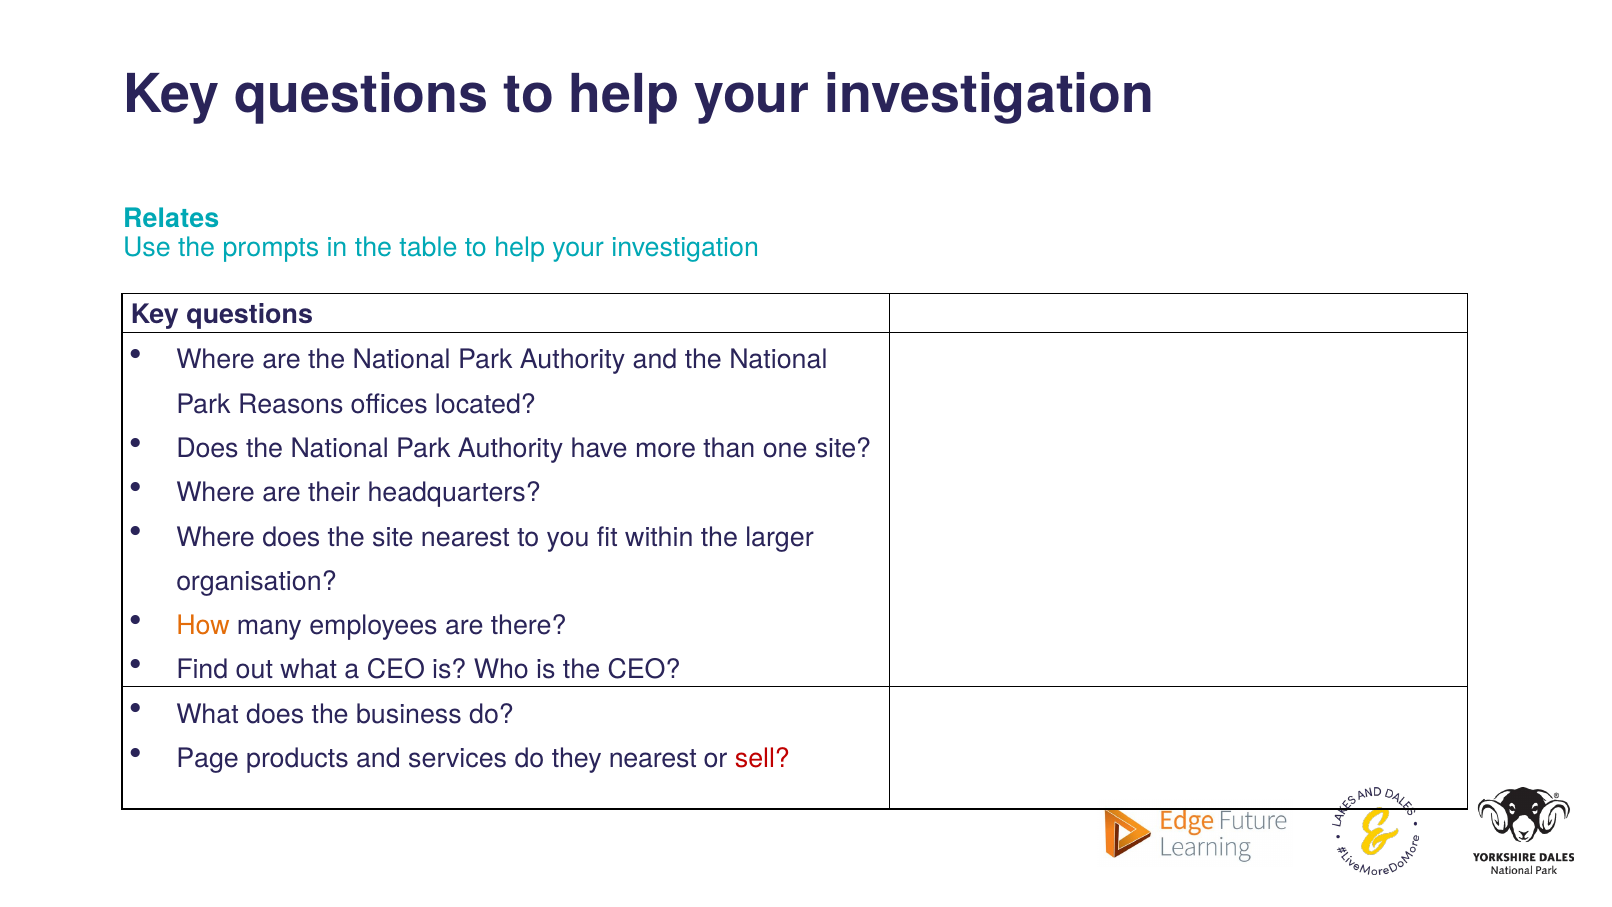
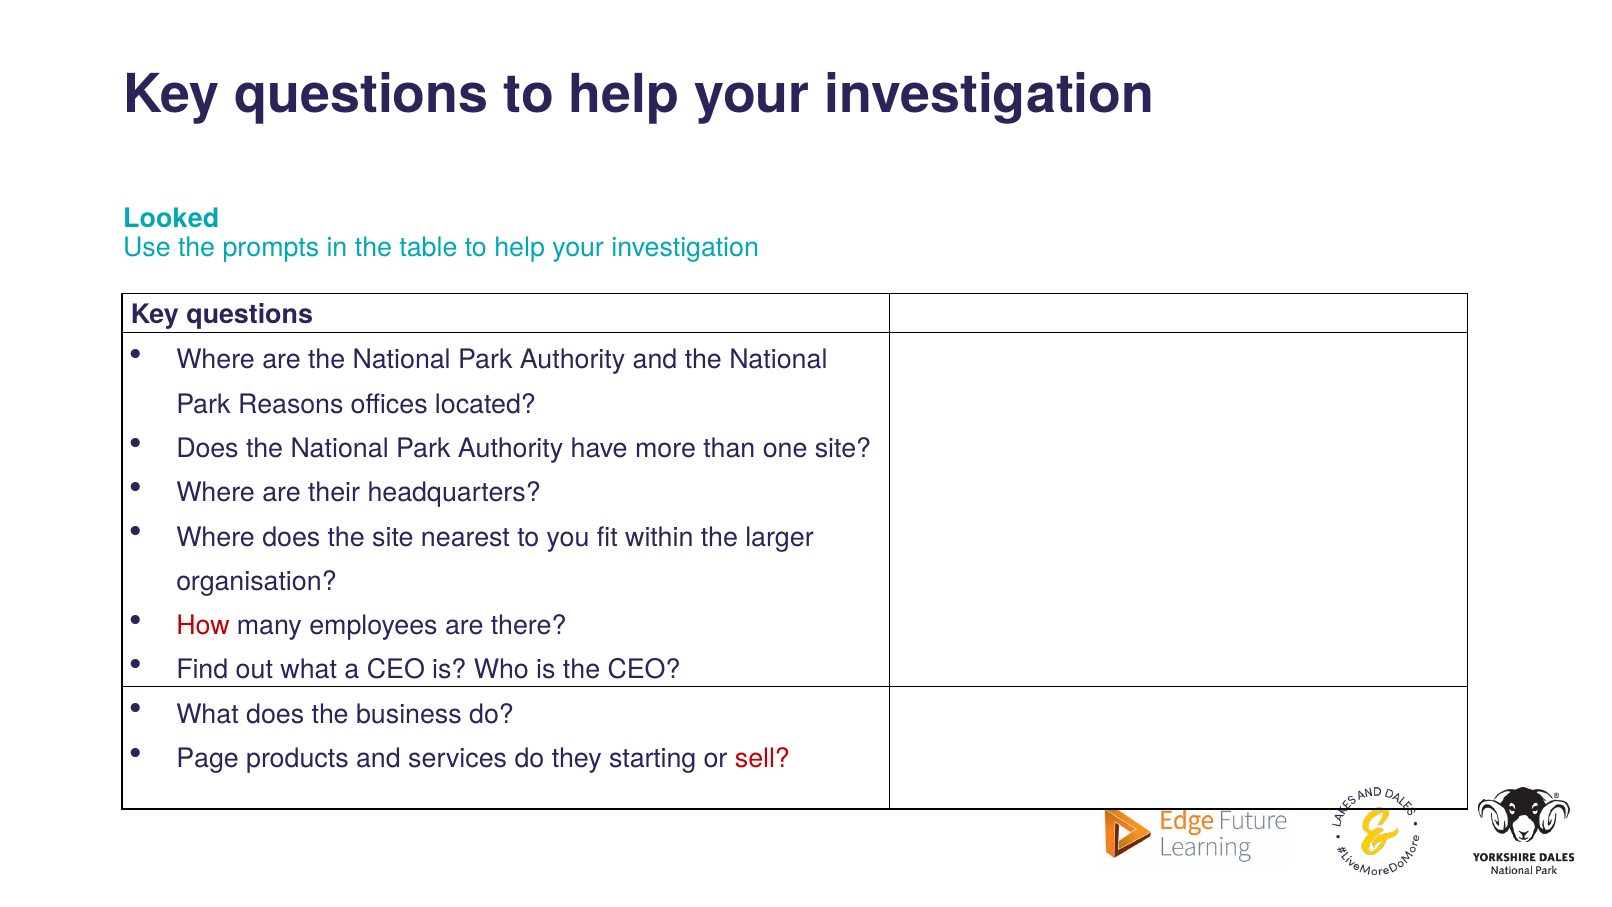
Relates: Relates -> Looked
How colour: orange -> red
they nearest: nearest -> starting
